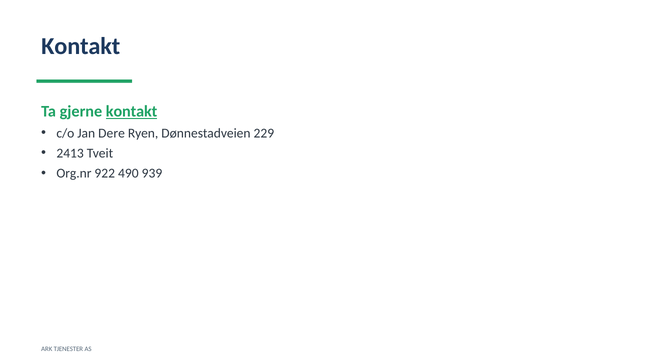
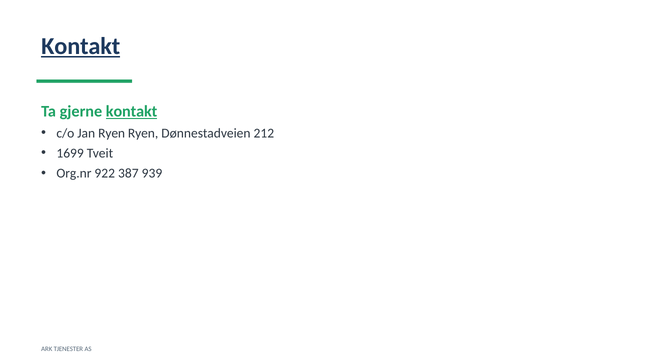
Kontakt at (81, 46) underline: none -> present
Jan Dere: Dere -> Ryen
229: 229 -> 212
2413: 2413 -> 1699
490: 490 -> 387
